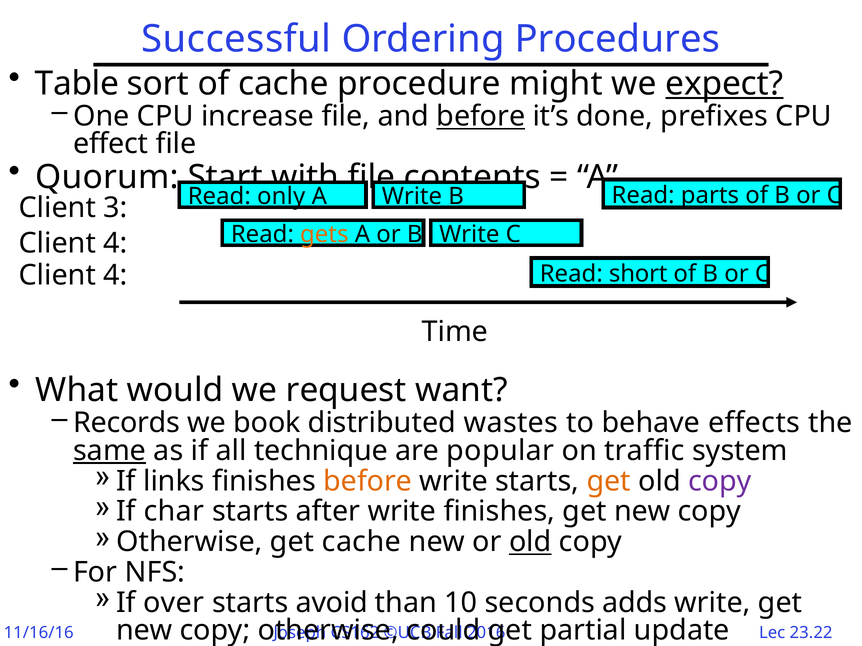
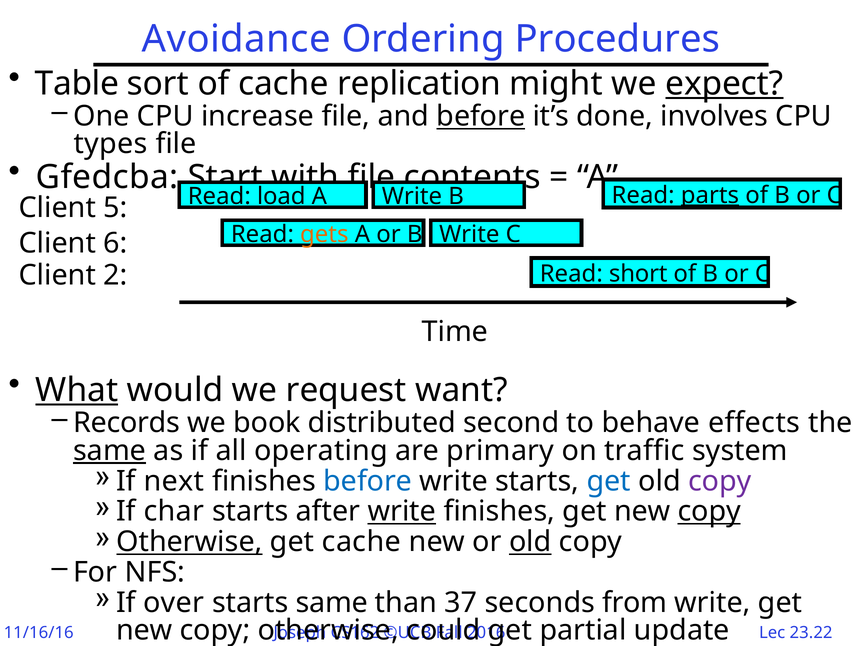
Successful: Successful -> Avoidance
procedure: procedure -> replication
prefixes: prefixes -> involves
effect: effect -> types
Quorum: Quorum -> Gfedcba
parts underline: none -> present
only: only -> load
3: 3 -> 5
4 at (115, 244): 4 -> 6
4 at (115, 275): 4 -> 2
What underline: none -> present
wastes: wastes -> second
technique: technique -> operating
popular: popular -> primary
links: links -> next
before at (368, 481) colour: orange -> blue
get at (609, 481) colour: orange -> blue
write at (402, 512) underline: none -> present
copy at (709, 512) underline: none -> present
Otherwise at (189, 542) underline: none -> present
starts avoid: avoid -> same
10: 10 -> 37
adds: adds -> from
